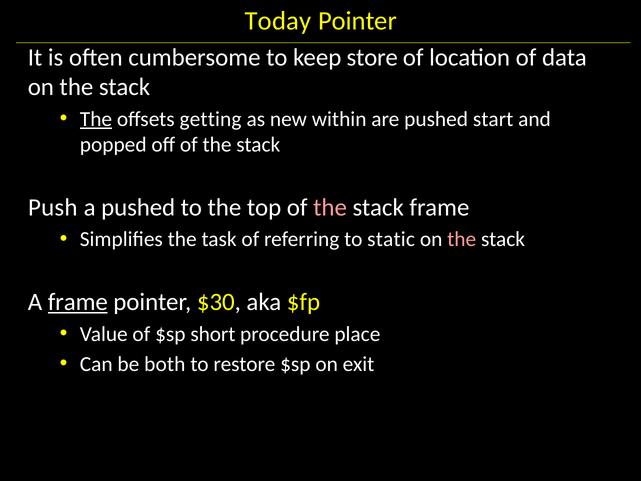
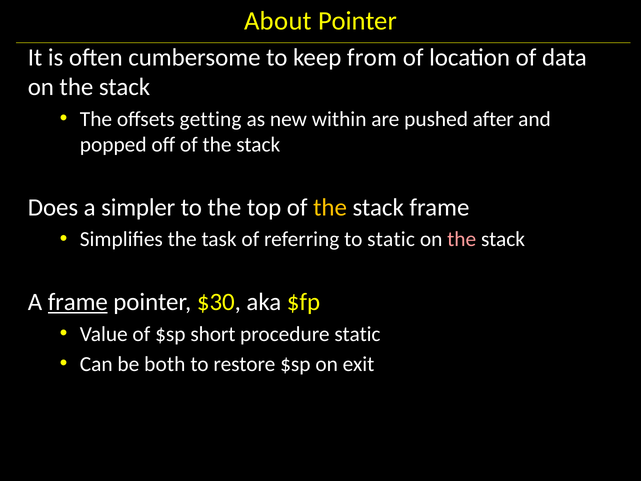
Today: Today -> About
store: store -> from
The at (96, 119) underline: present -> none
start: start -> after
Push: Push -> Does
a pushed: pushed -> simpler
the at (330, 207) colour: pink -> yellow
procedure place: place -> static
